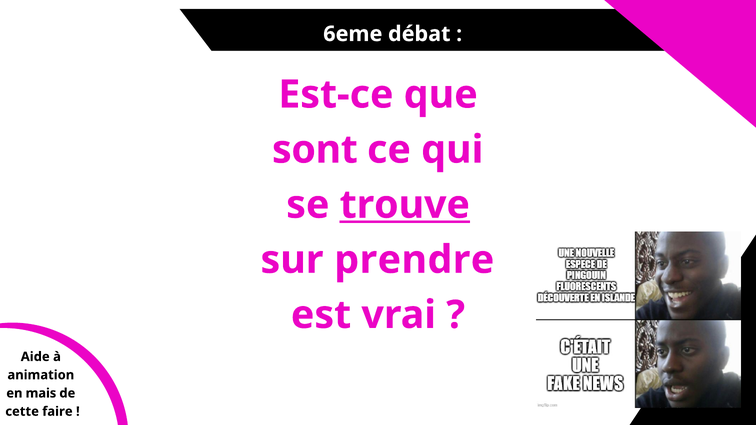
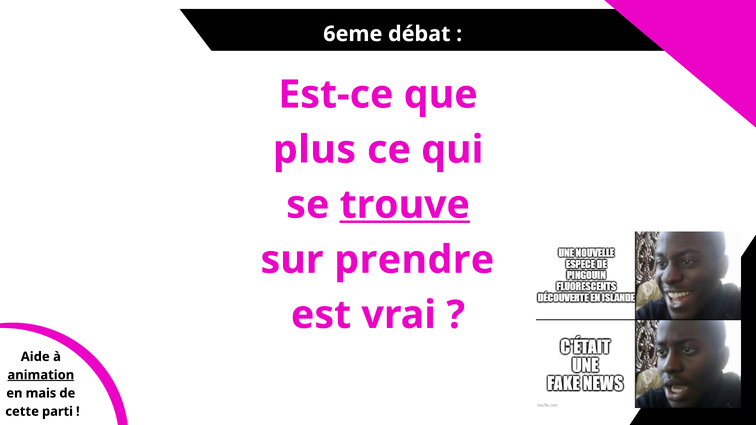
sont: sont -> plus
animation underline: none -> present
faire: faire -> parti
